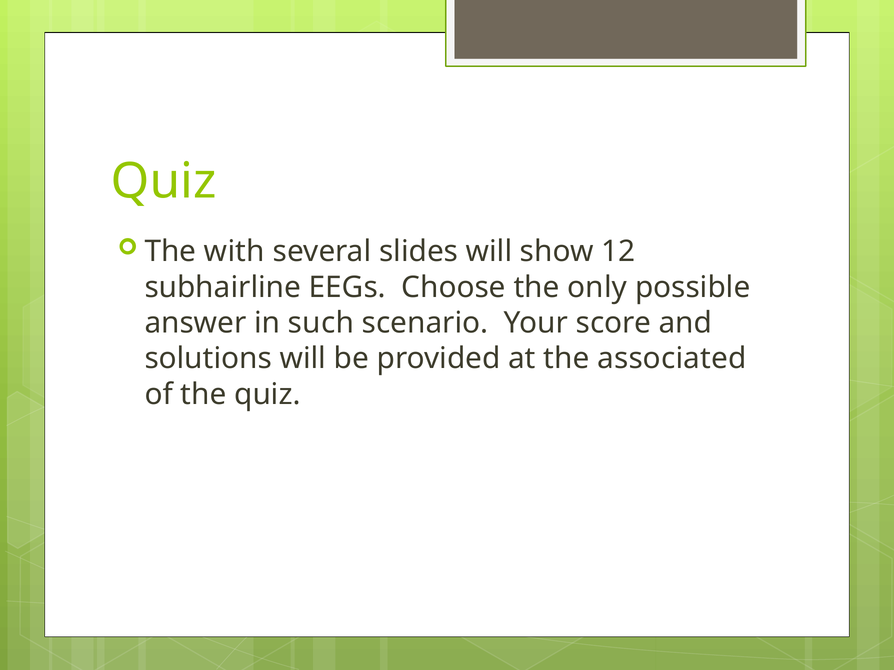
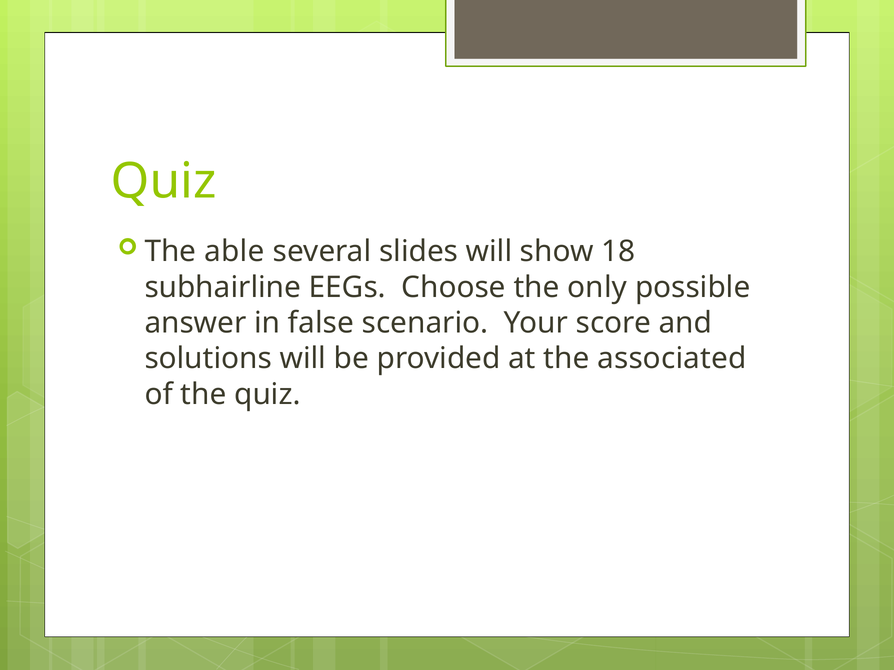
with: with -> able
12: 12 -> 18
such: such -> false
